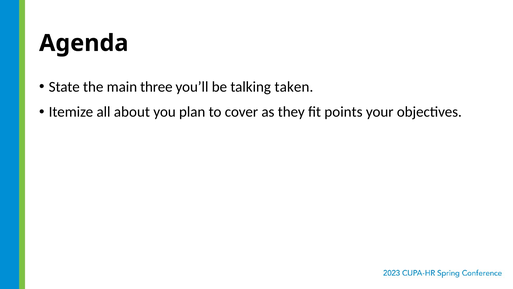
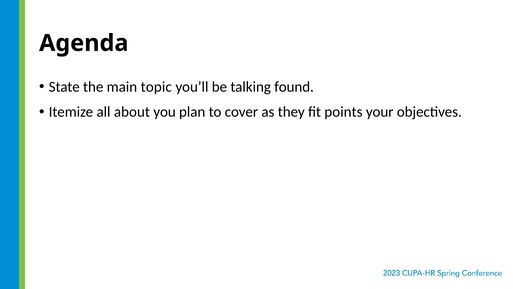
three: three -> topic
taken: taken -> found
